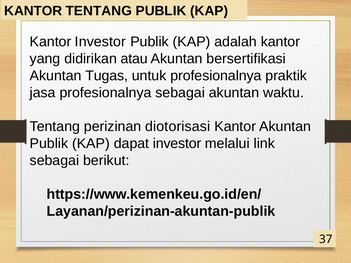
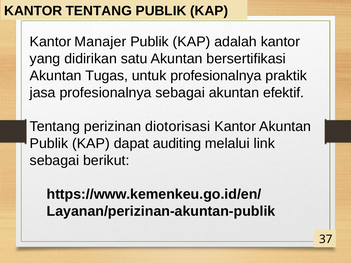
Kantor Investor: Investor -> Manajer
atau: atau -> satu
waktu: waktu -> efektif
dapat investor: investor -> auditing
